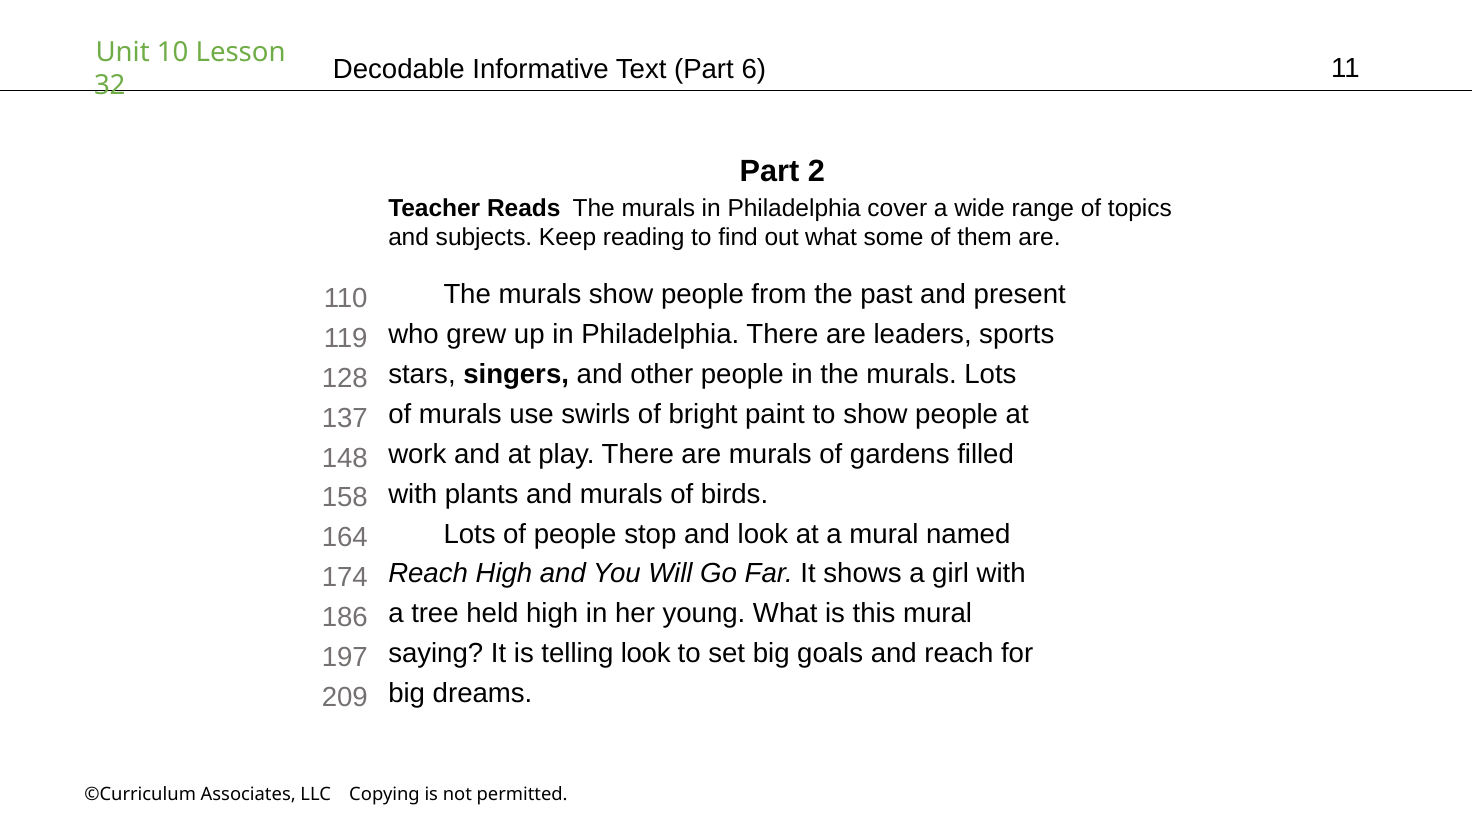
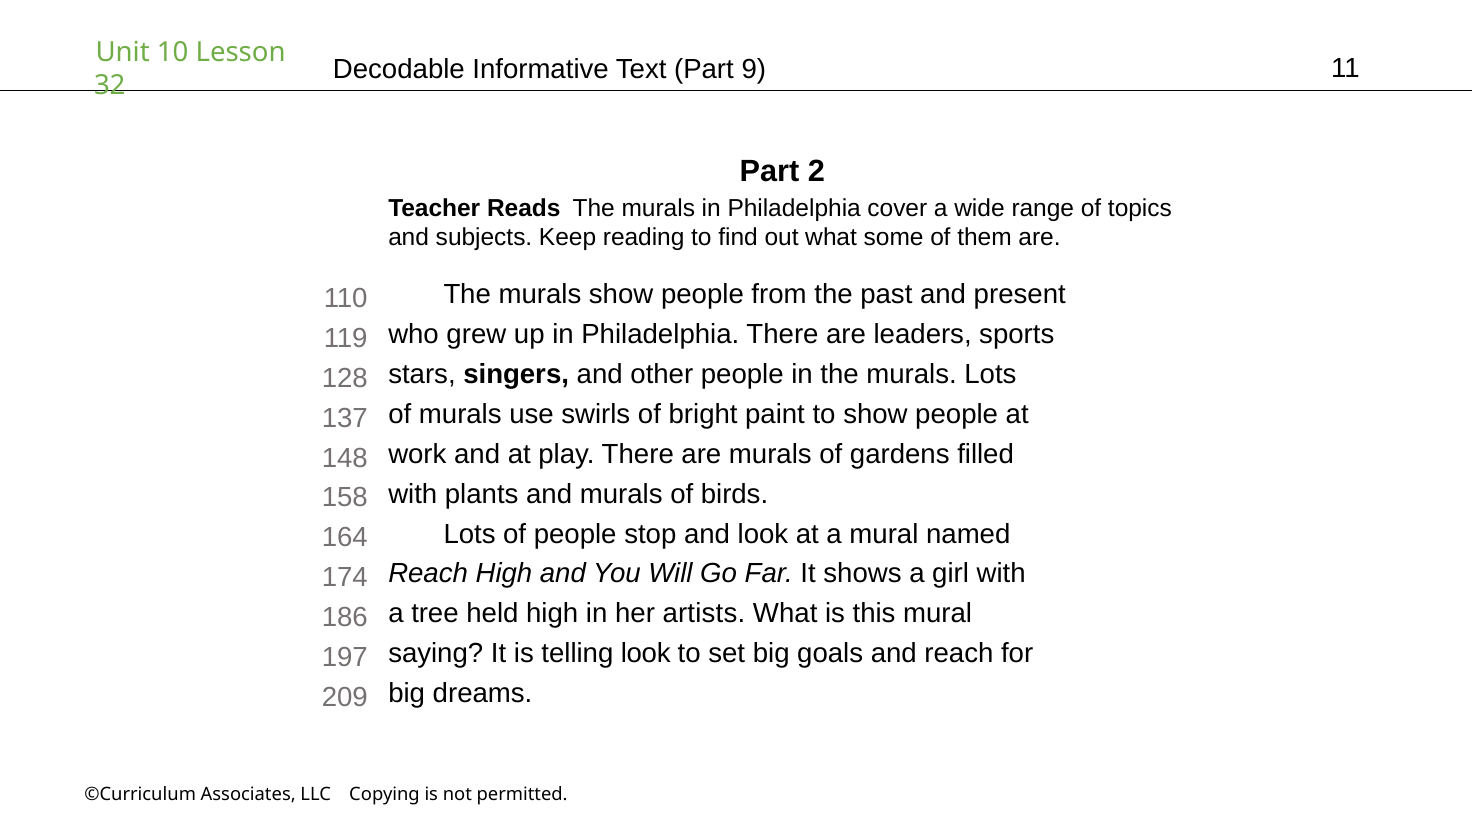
6: 6 -> 9
young: young -> artists
